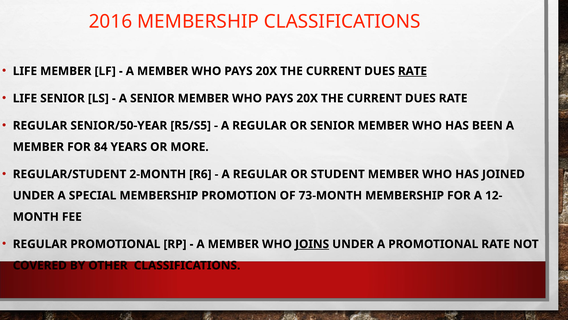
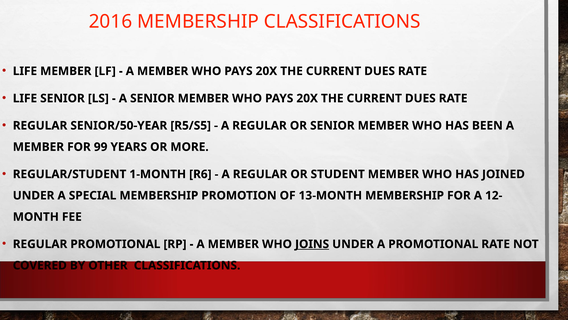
RATE at (412, 71) underline: present -> none
84: 84 -> 99
2-MONTH: 2-MONTH -> 1-MONTH
73-MONTH: 73-MONTH -> 13-MONTH
